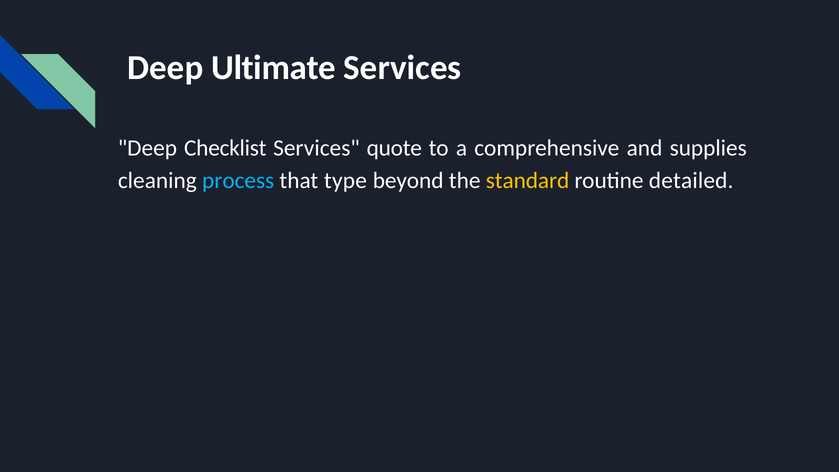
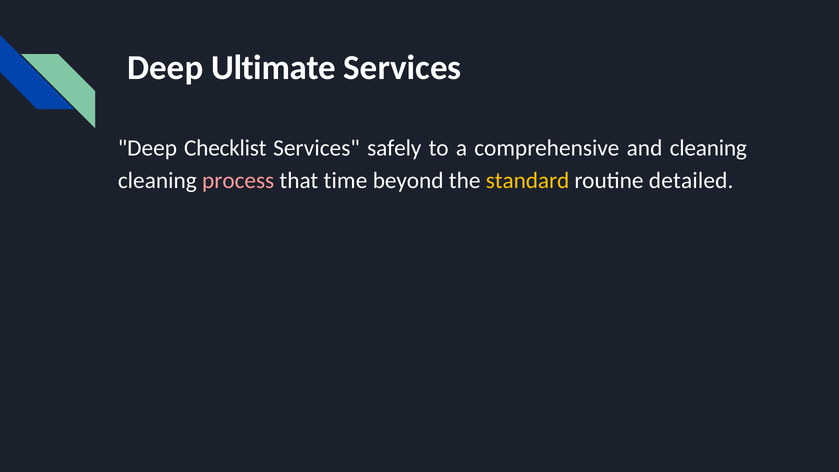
quote: quote -> safely
and supplies: supplies -> cleaning
process colour: light blue -> pink
type: type -> time
